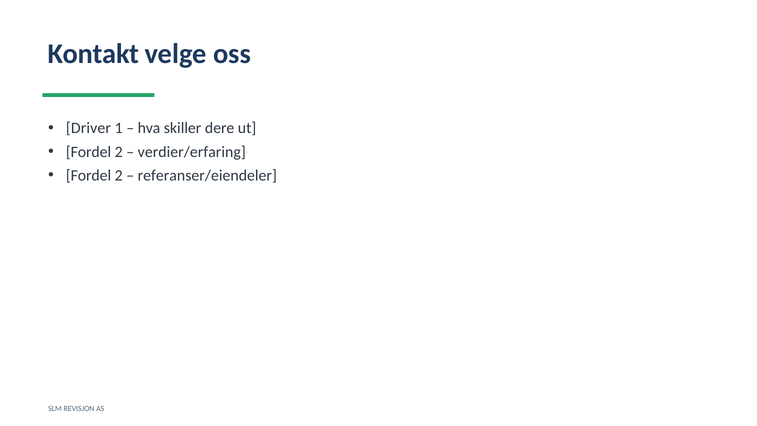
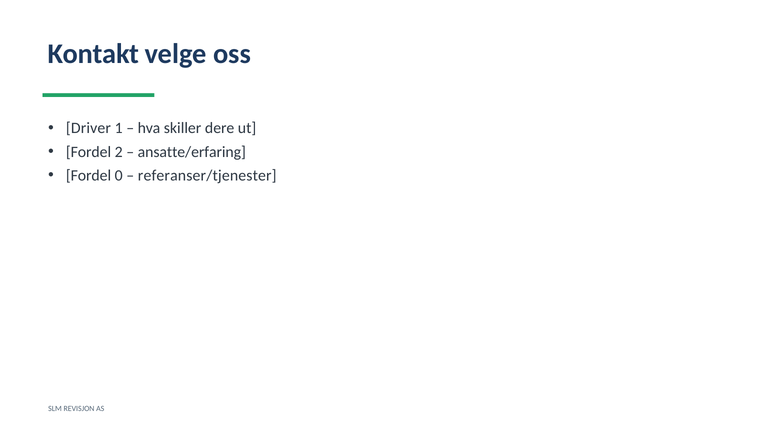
verdier/erfaring: verdier/erfaring -> ansatte/erfaring
2 at (119, 176): 2 -> 0
referanser/eiendeler: referanser/eiendeler -> referanser/tjenester
